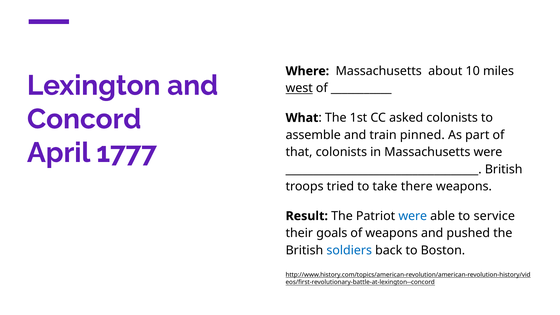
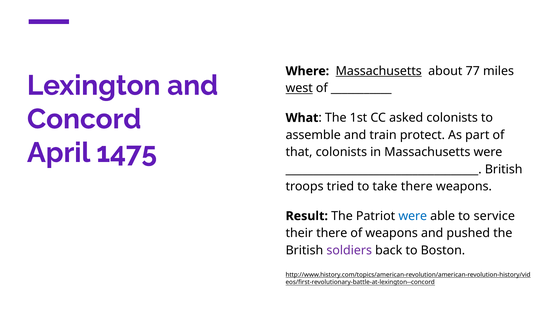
Massachusetts at (379, 71) underline: none -> present
10: 10 -> 77
pinned: pinned -> protect
1777: 1777 -> 1475
their goals: goals -> there
soldiers colour: blue -> purple
